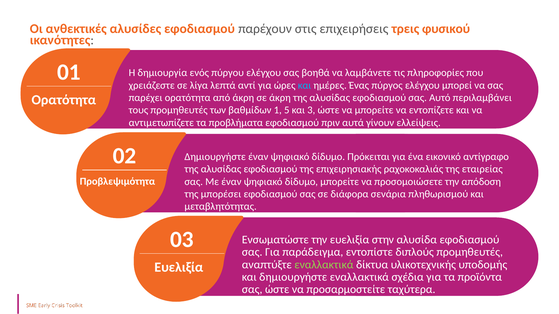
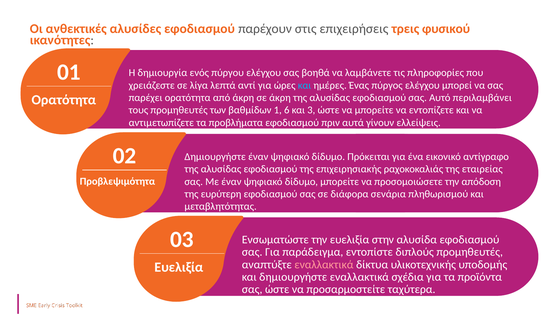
5: 5 -> 6
μπορέσει: μπορέσει -> ευρύτερη
εναλλακτικά at (324, 265) colour: light green -> pink
